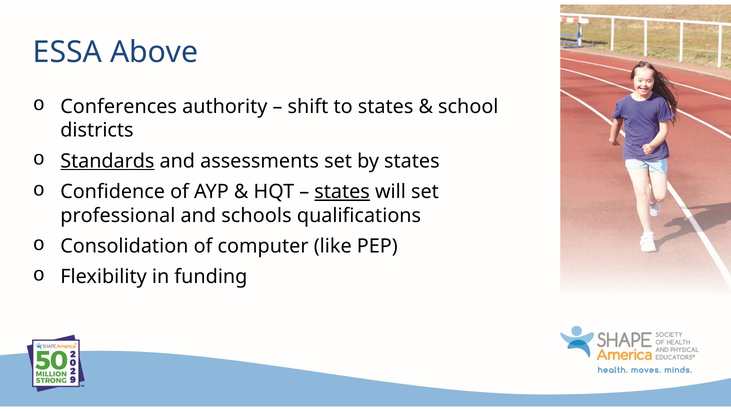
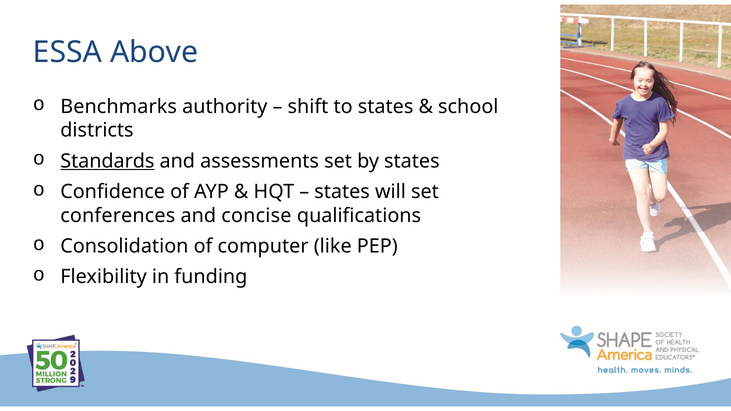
Conferences: Conferences -> Benchmarks
states at (342, 192) underline: present -> none
professional: professional -> conferences
schools: schools -> concise
